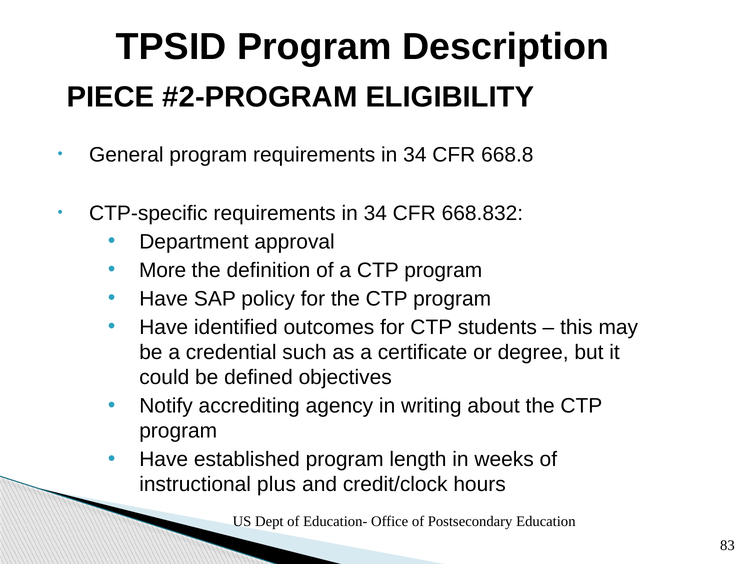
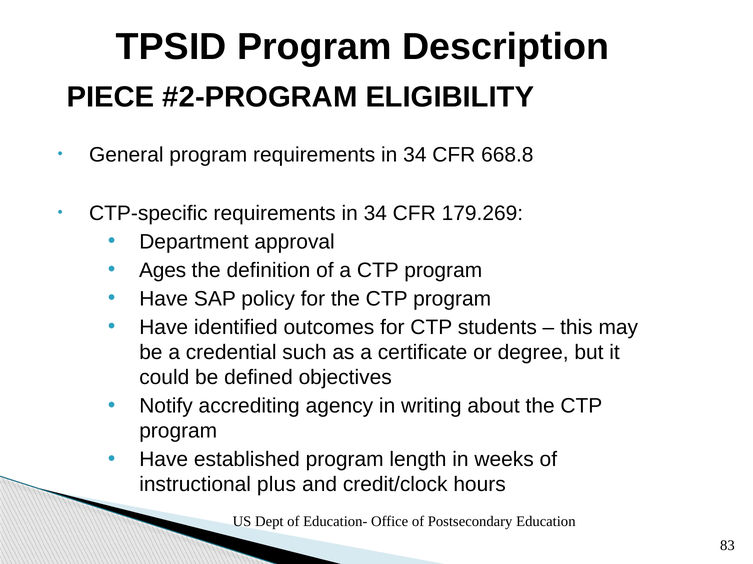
668.832: 668.832 -> 179.269
More: More -> Ages
